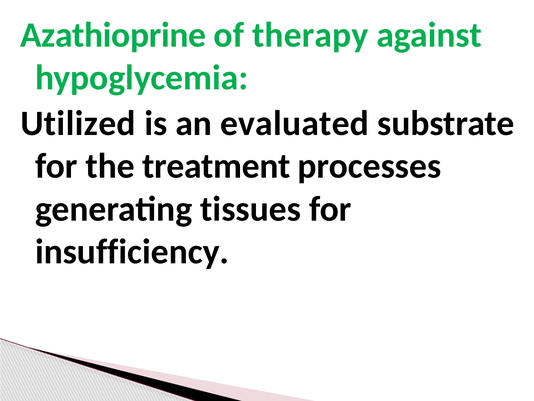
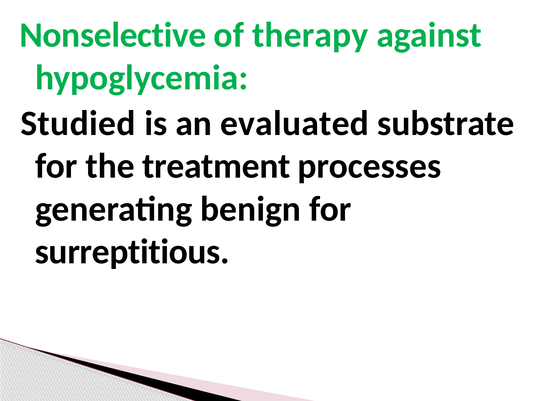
Azathioprine: Azathioprine -> Nonselective
Utilized: Utilized -> Studied
tissues: tissues -> benign
insufficiency: insufficiency -> surreptitious
